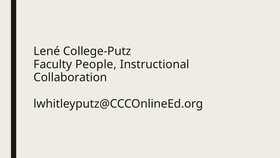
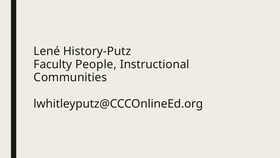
College-Putz: College-Putz -> History-Putz
Collaboration: Collaboration -> Communities
